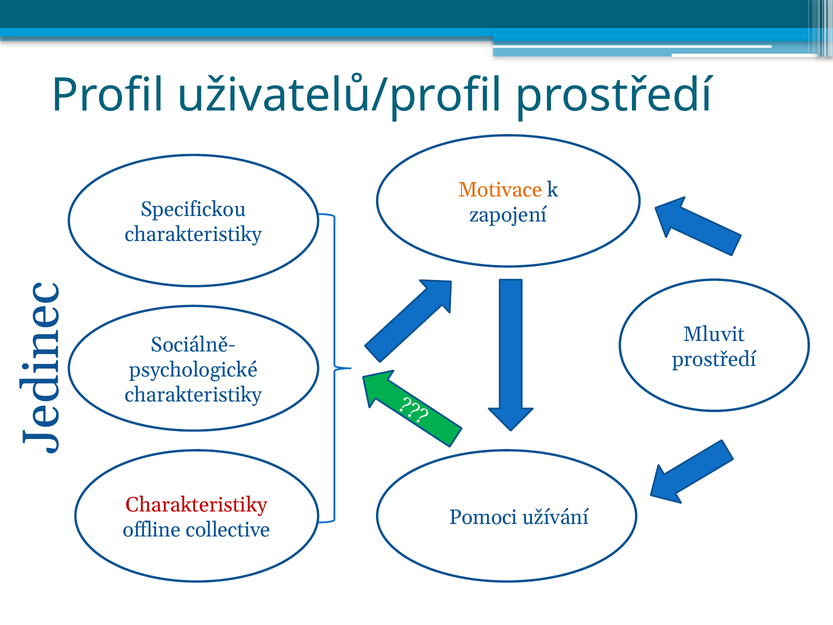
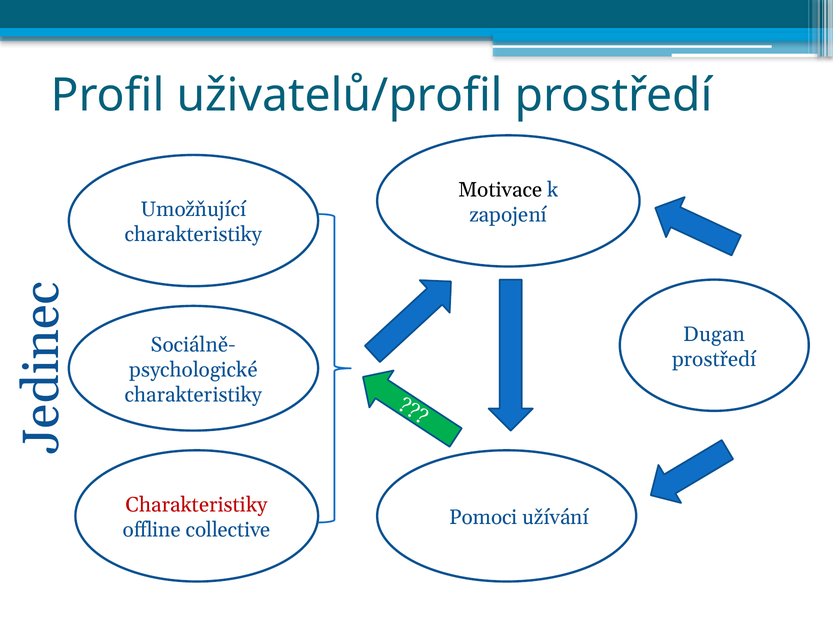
Motivace colour: orange -> black
Specifickou: Specifickou -> Umožňující
Mluvit: Mluvit -> Dugan
